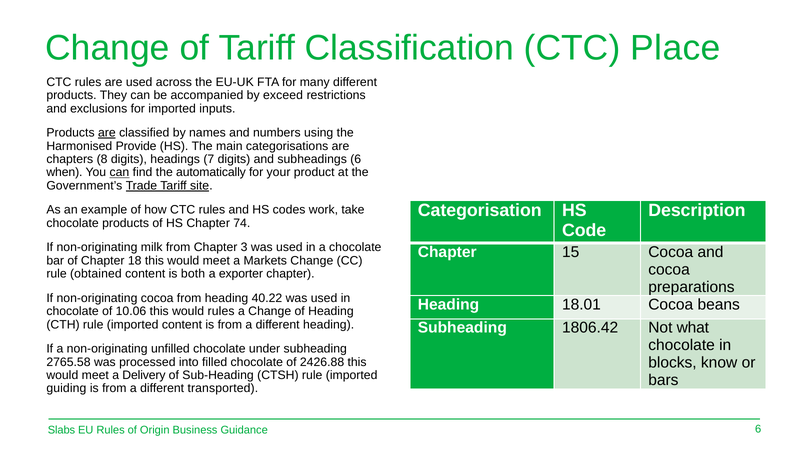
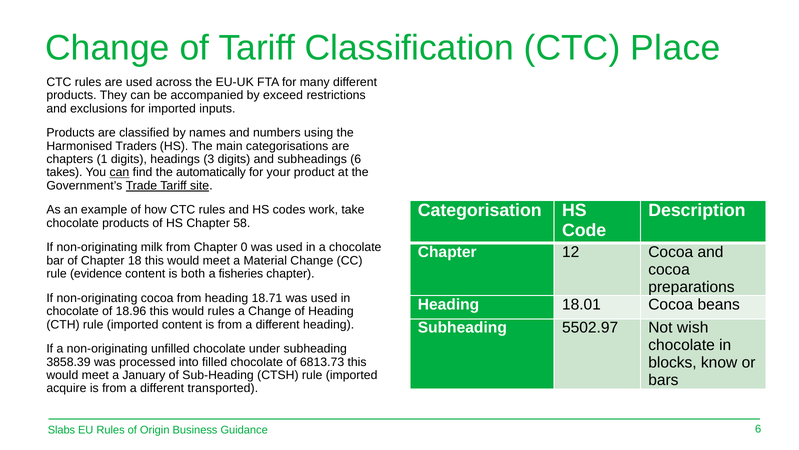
are at (107, 133) underline: present -> none
Provide: Provide -> Traders
8: 8 -> 1
7: 7 -> 3
when: when -> takes
74: 74 -> 58
3: 3 -> 0
15: 15 -> 12
Markets: Markets -> Material
obtained: obtained -> evidence
exporter: exporter -> fisheries
40.22: 40.22 -> 18.71
10.06: 10.06 -> 18.96
1806.42: 1806.42 -> 5502.97
what: what -> wish
2765.58: 2765.58 -> 3858.39
2426.88: 2426.88 -> 6813.73
Delivery: Delivery -> January
guiding: guiding -> acquire
